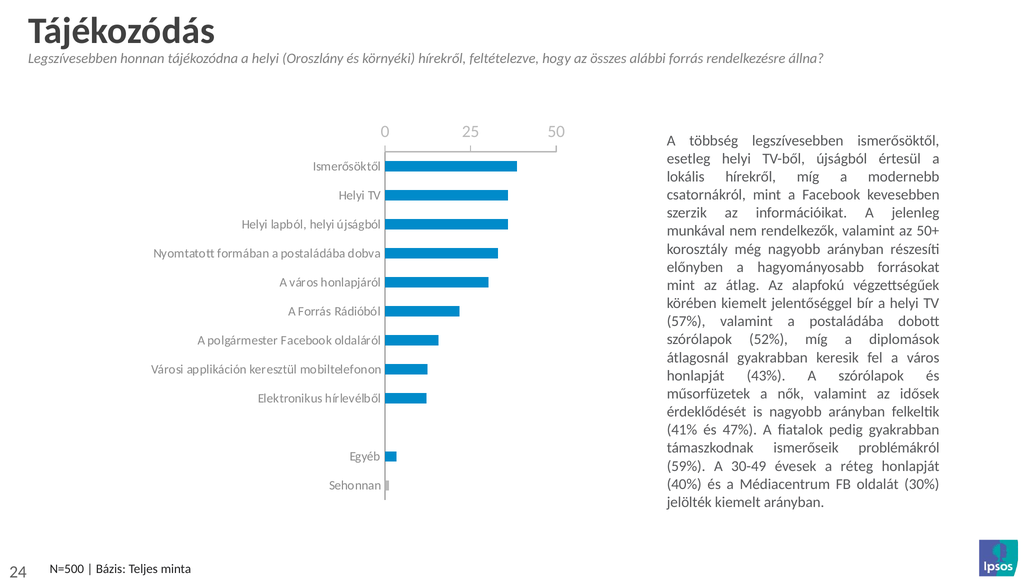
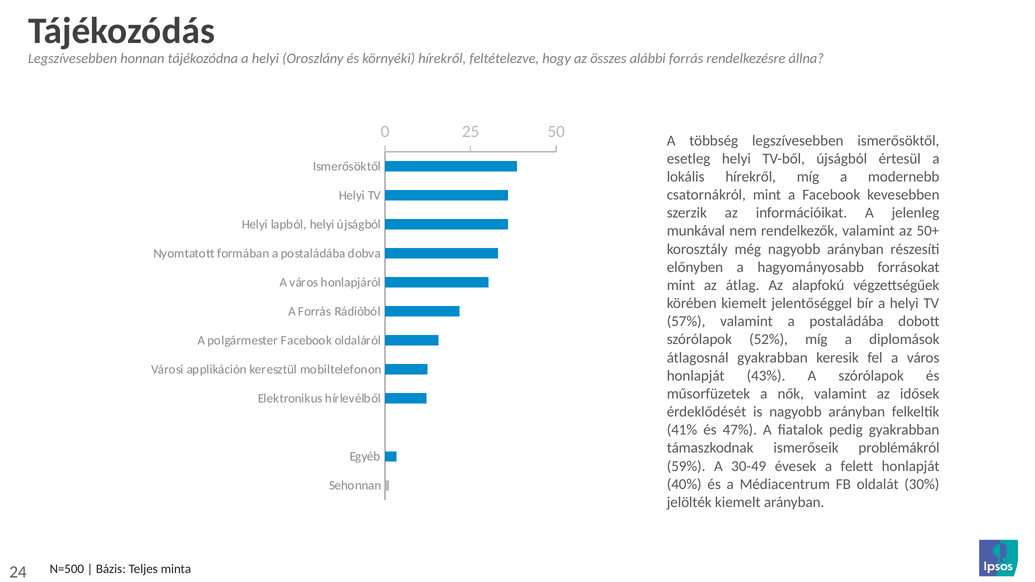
réteg: réteg -> felett
